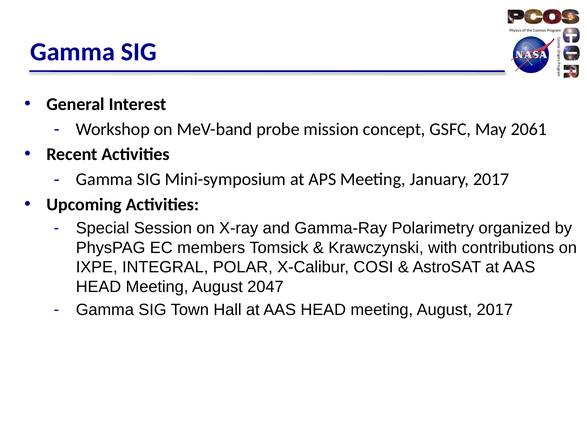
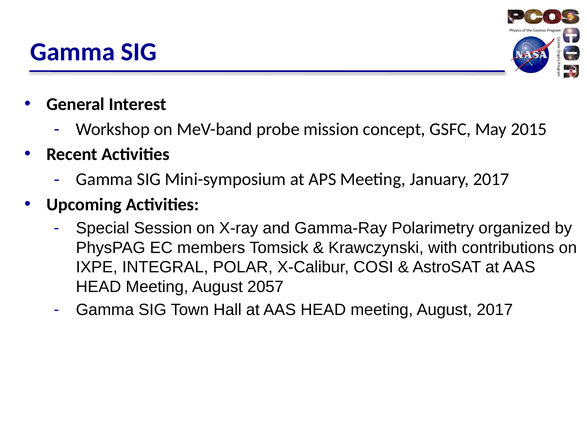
2061: 2061 -> 2015
2047: 2047 -> 2057
